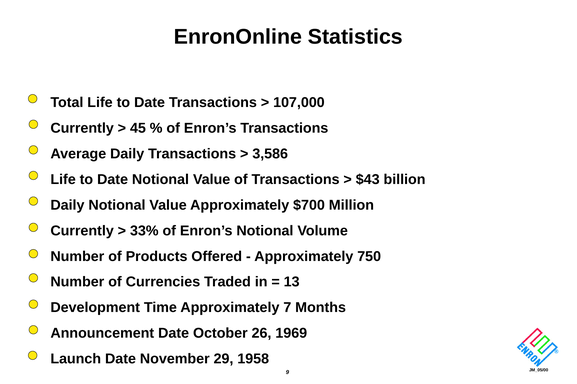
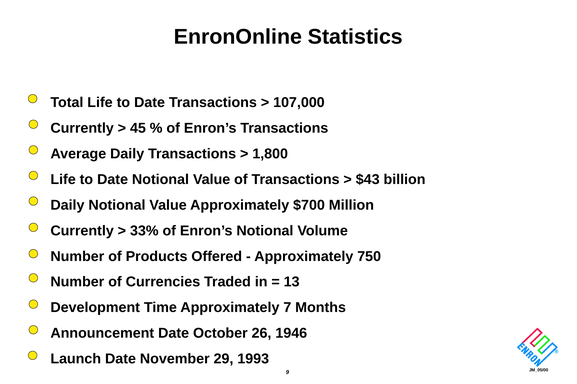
3,586: 3,586 -> 1,800
1969: 1969 -> 1946
1958: 1958 -> 1993
